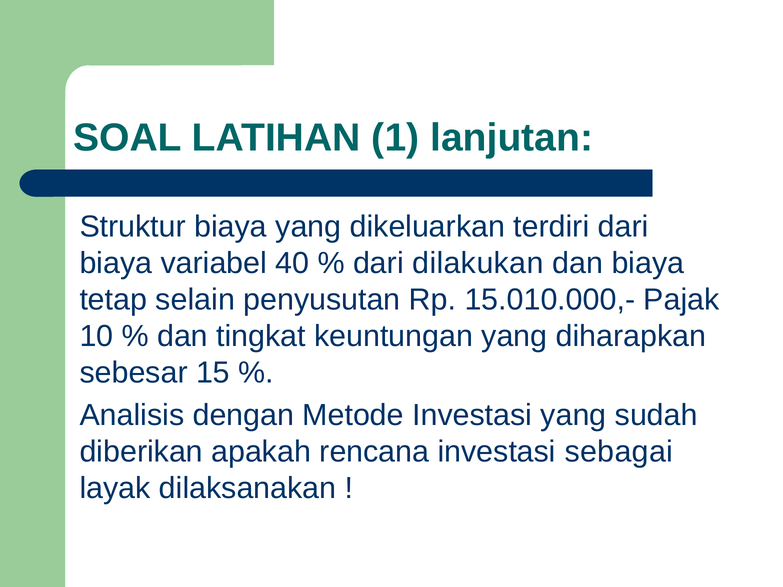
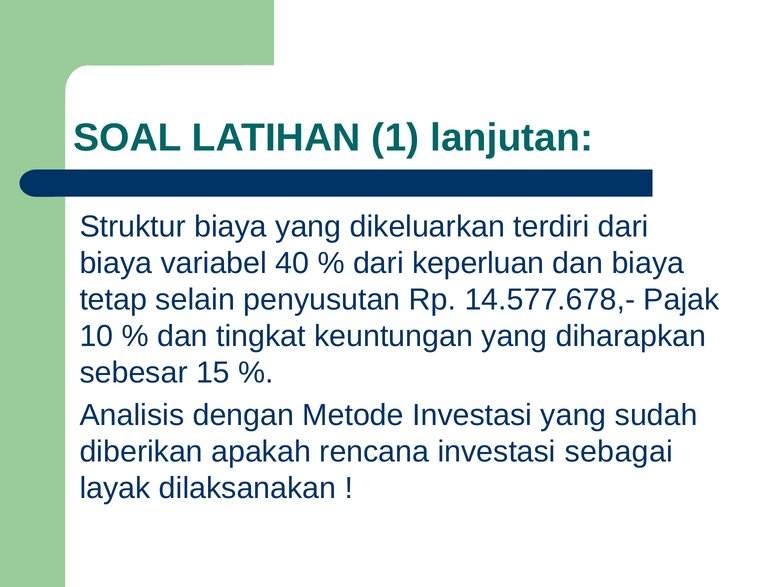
dilakukan: dilakukan -> keperluan
15.010.000,-: 15.010.000,- -> 14.577.678,-
